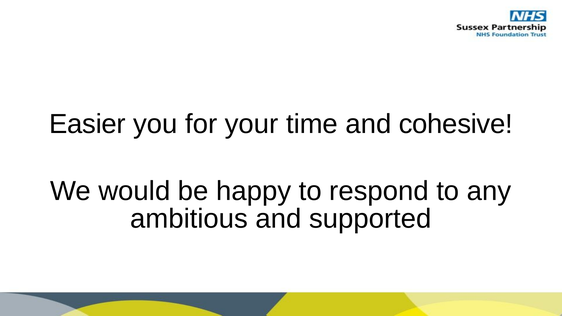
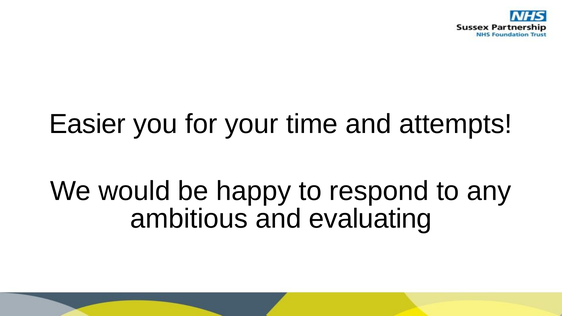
cohesive: cohesive -> attempts
supported: supported -> evaluating
